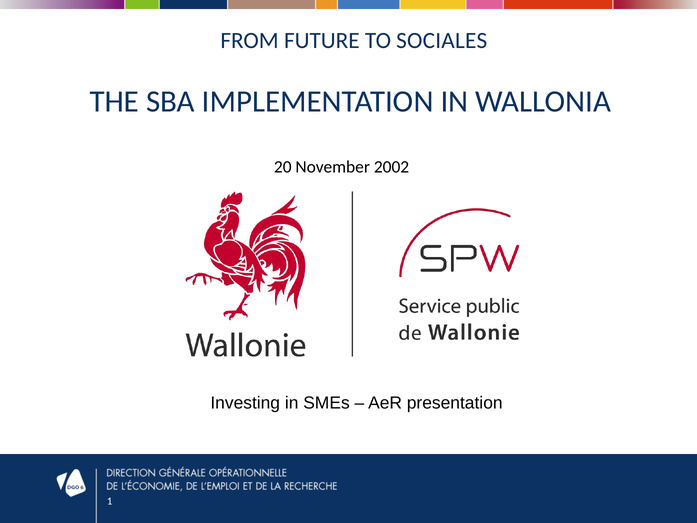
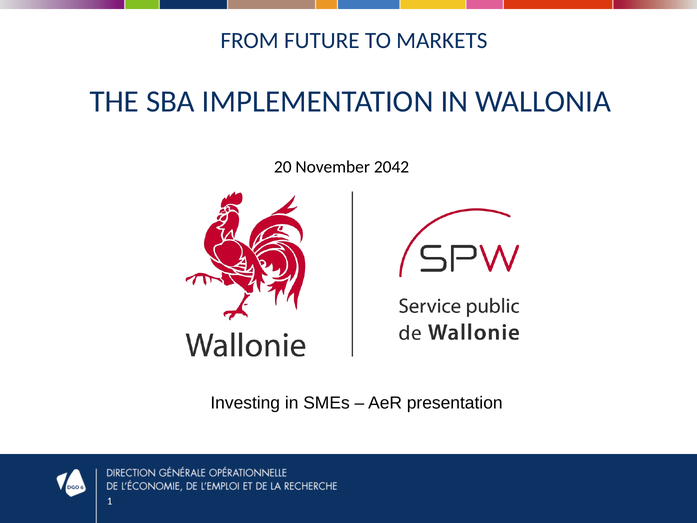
SOCIALES: SOCIALES -> MARKETS
2002: 2002 -> 2042
